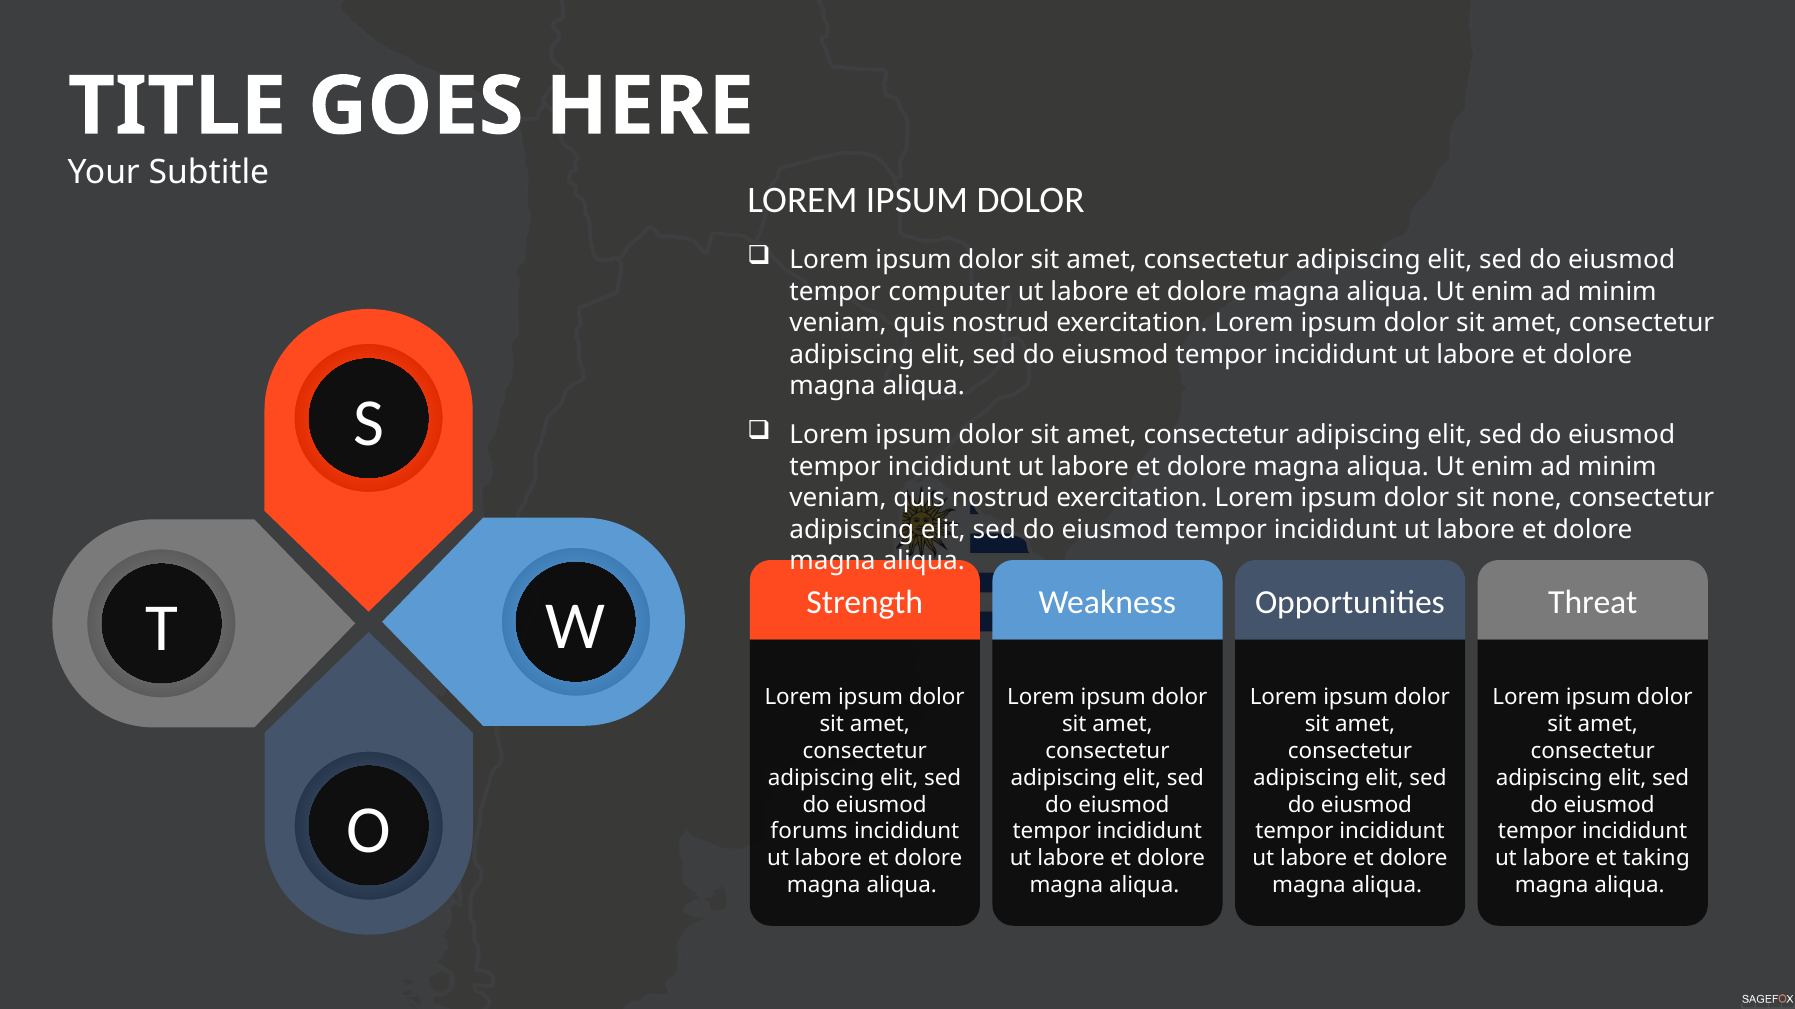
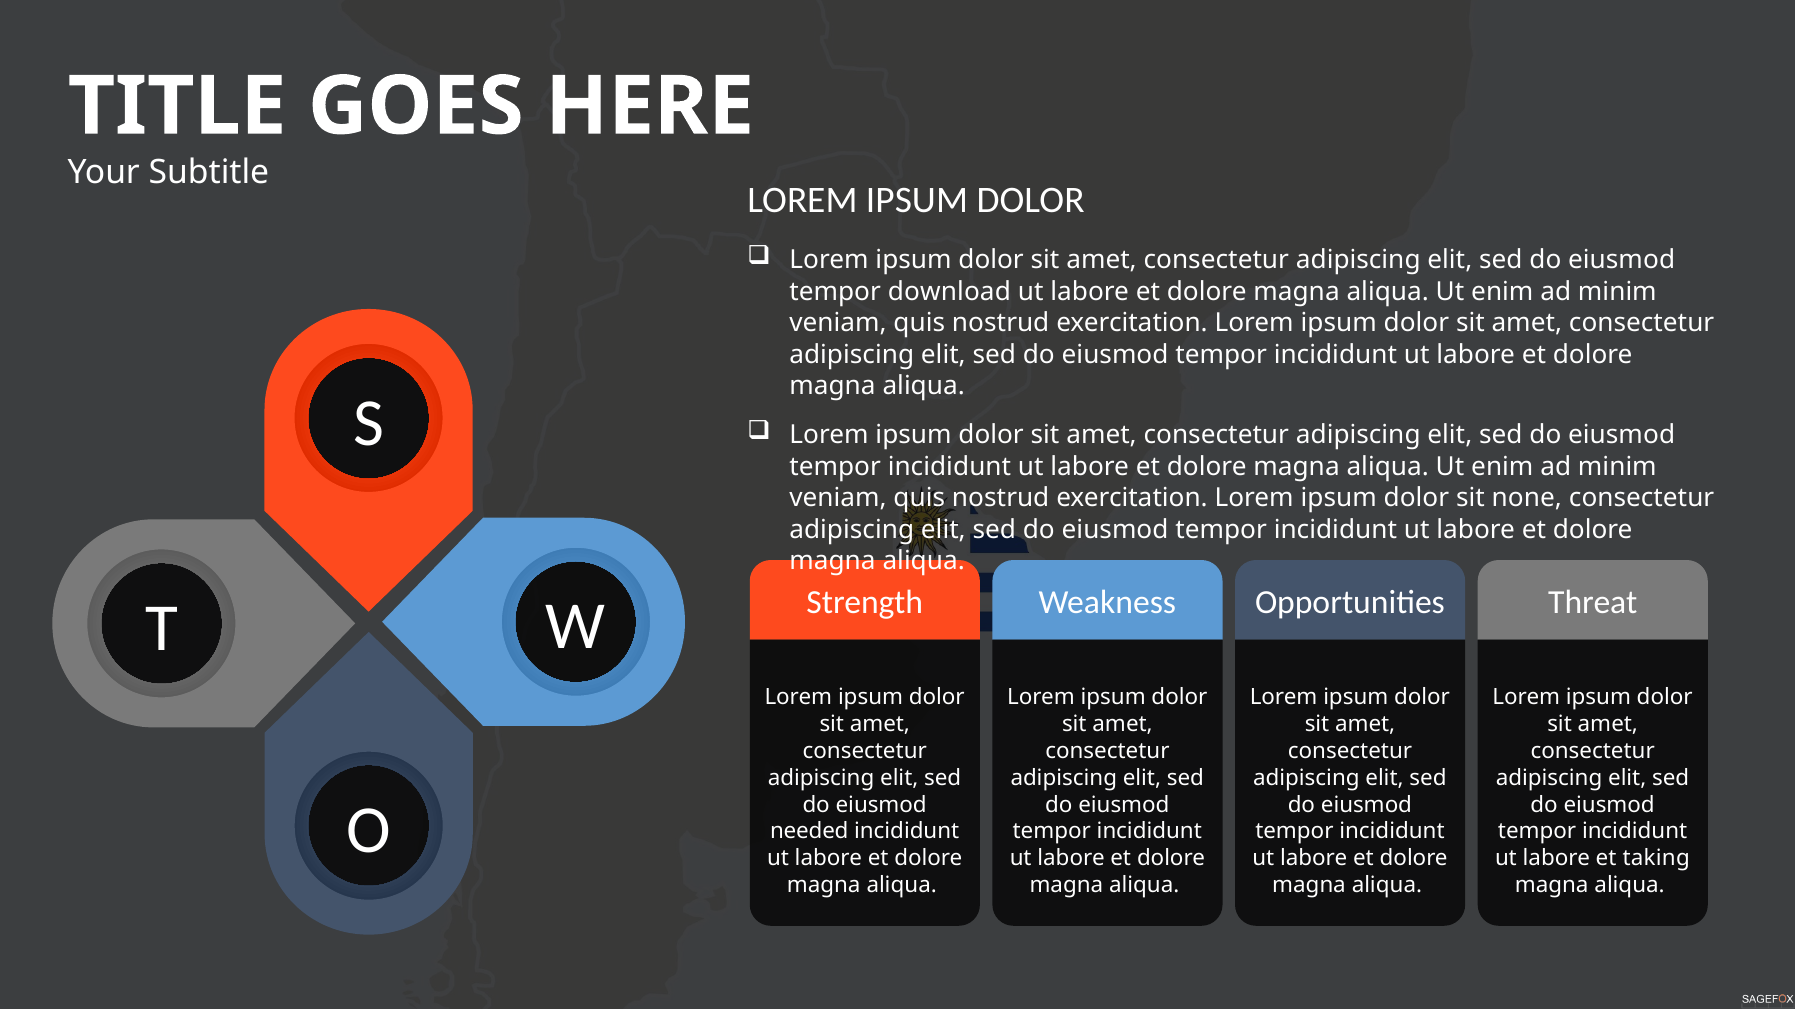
computer: computer -> download
forums: forums -> needed
